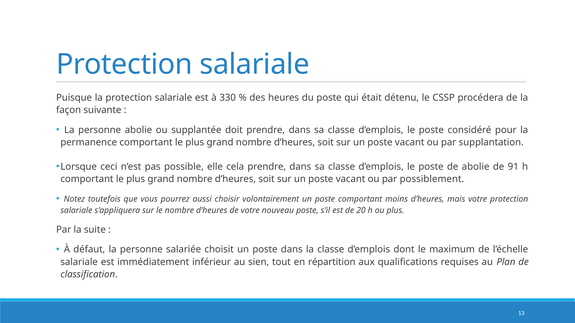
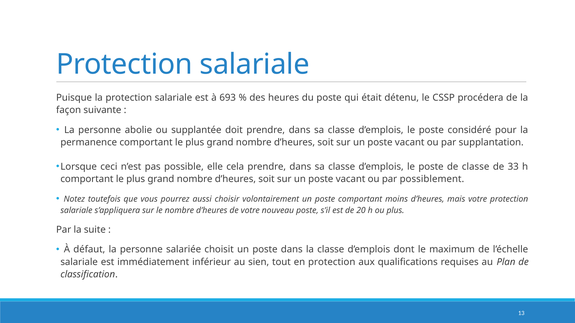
330: 330 -> 693
de abolie: abolie -> classe
91: 91 -> 33
en répartition: répartition -> protection
